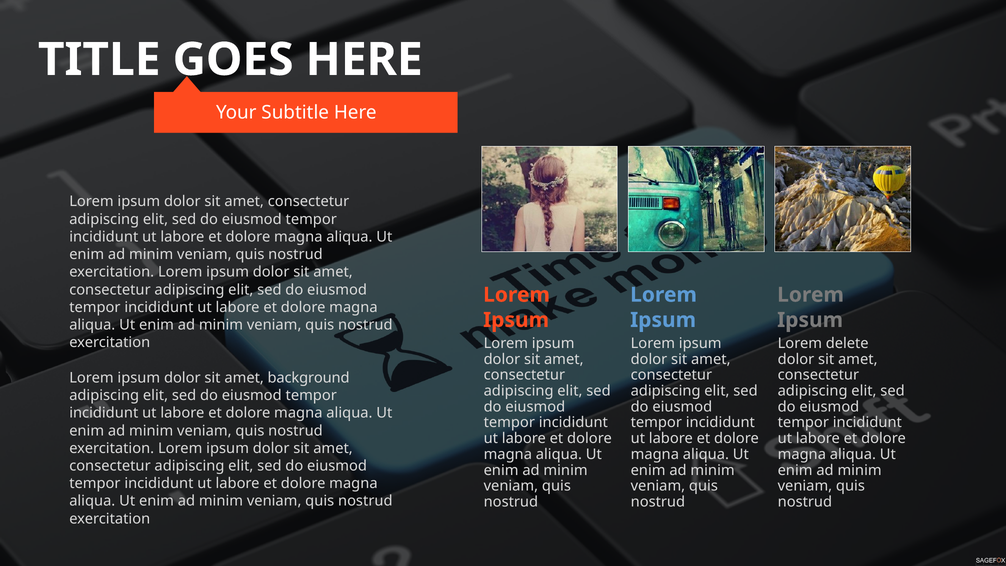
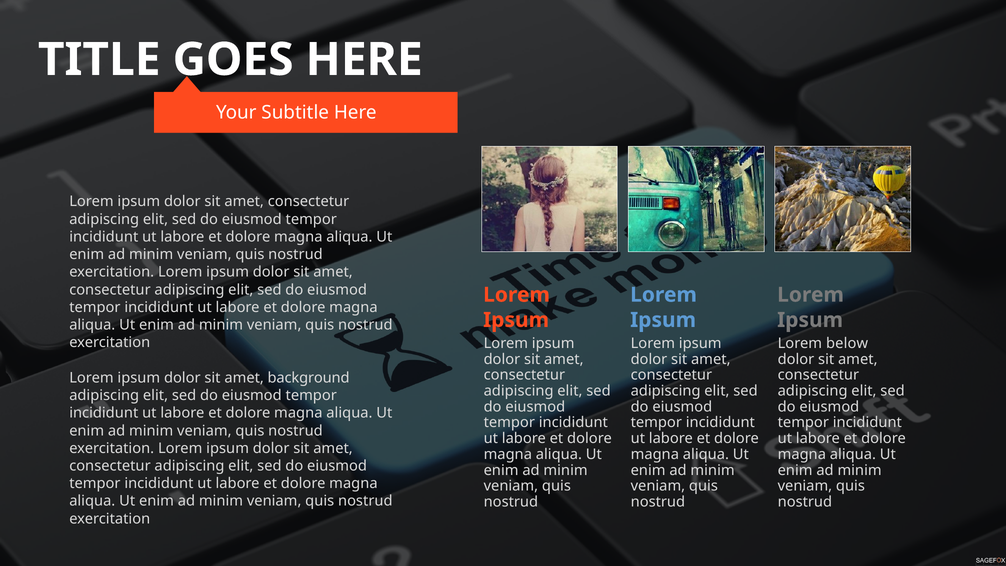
delete: delete -> below
